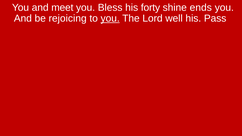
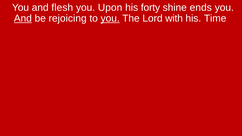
meet: meet -> flesh
Bless: Bless -> Upon
And at (23, 18) underline: none -> present
well: well -> with
Pass: Pass -> Time
